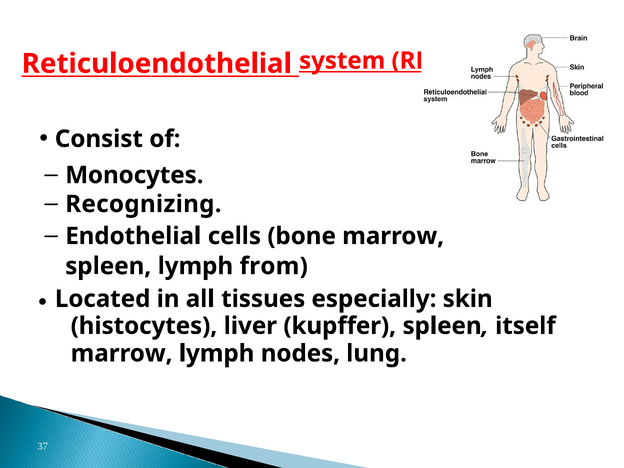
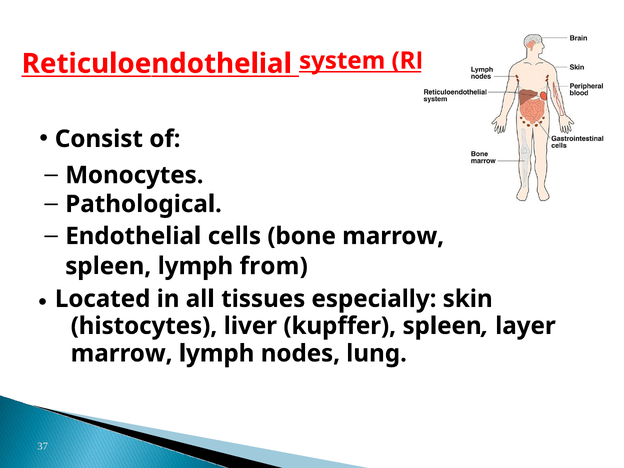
Recognizing: Recognizing -> Pathological
itself: itself -> layer
